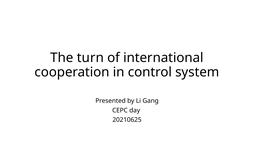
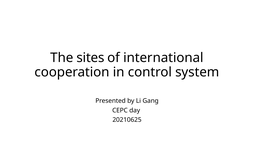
turn: turn -> sites
